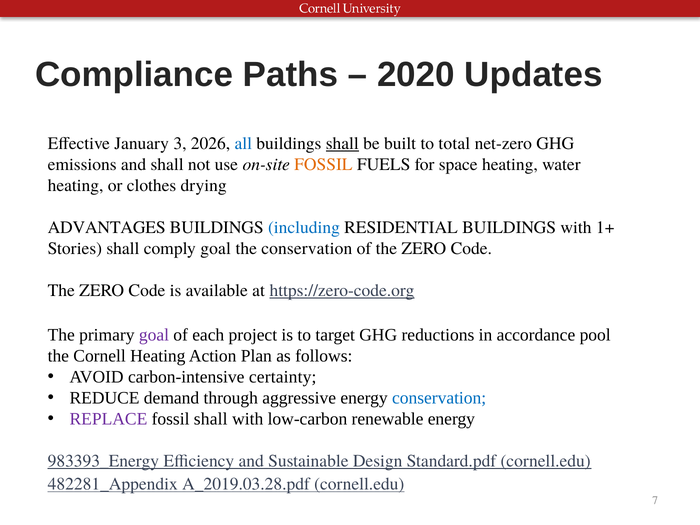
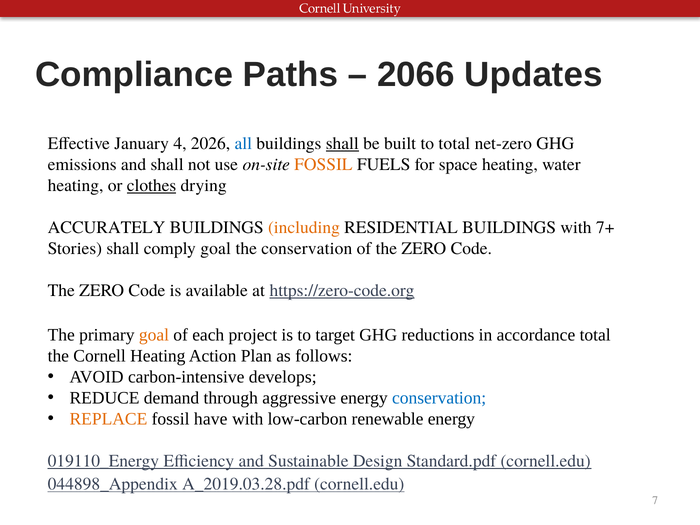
2020: 2020 -> 2066
3: 3 -> 4
clothes underline: none -> present
ADVANTAGES: ADVANTAGES -> ACCURATELY
including colour: blue -> orange
1+: 1+ -> 7+
goal at (154, 335) colour: purple -> orange
accordance pool: pool -> total
certainty: certainty -> develops
REPLACE colour: purple -> orange
fossil shall: shall -> have
983393_Energy: 983393_Energy -> 019110_Energy
482281_Appendix: 482281_Appendix -> 044898_Appendix
